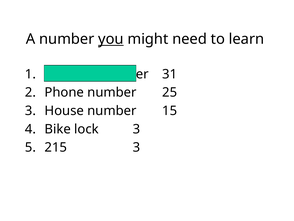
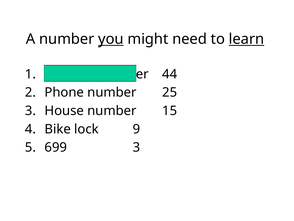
learn underline: none -> present
31: 31 -> 44
lock 3: 3 -> 9
215: 215 -> 699
